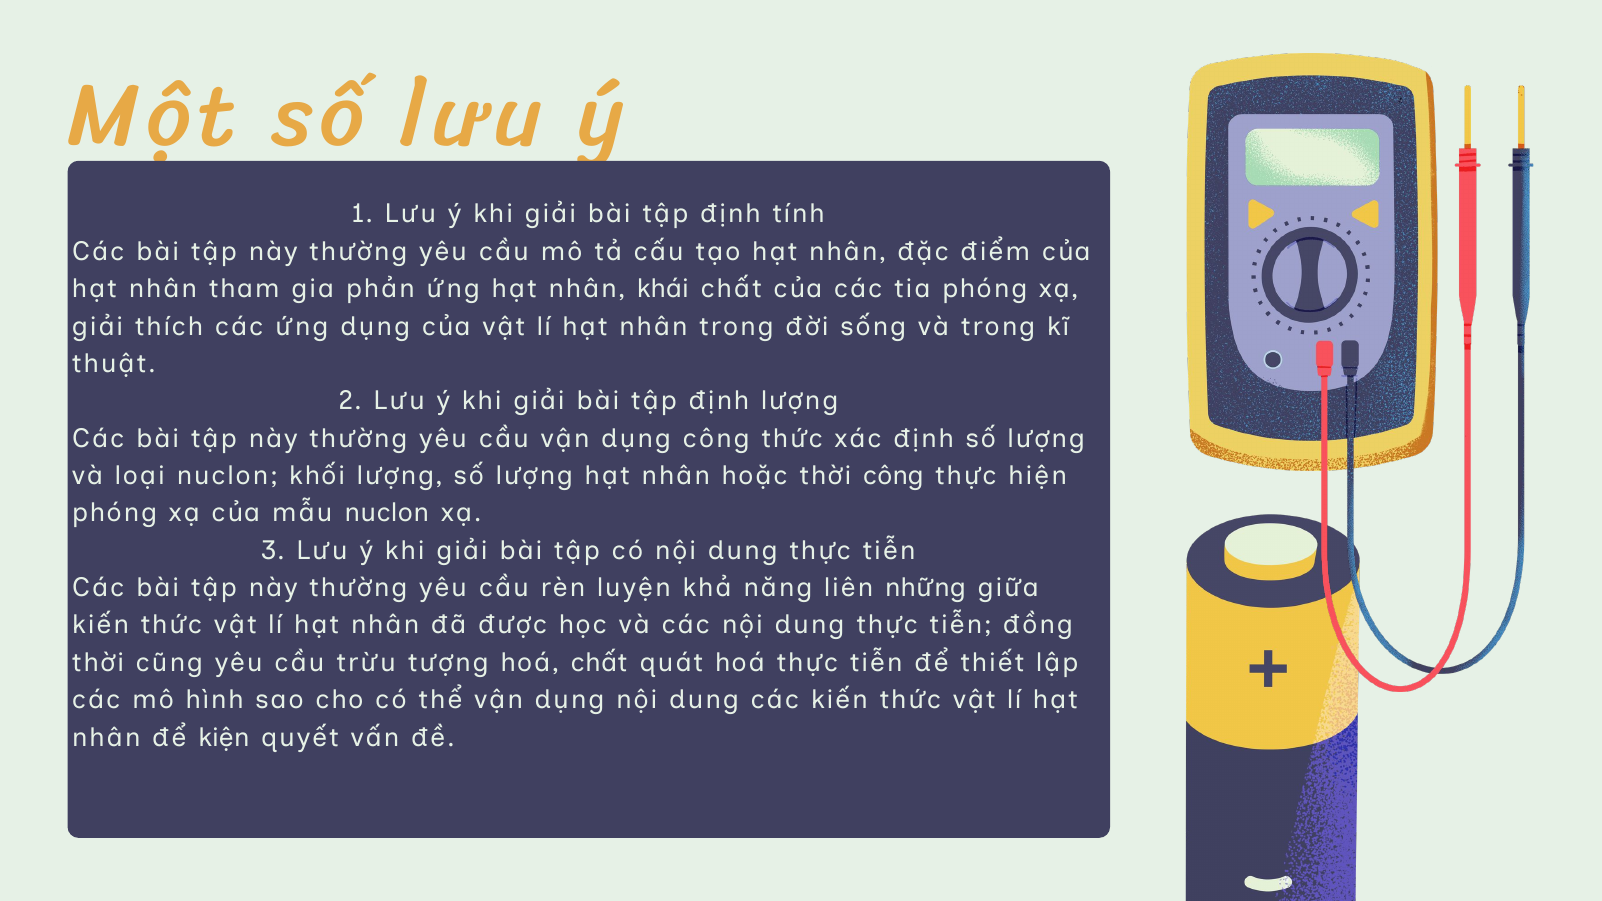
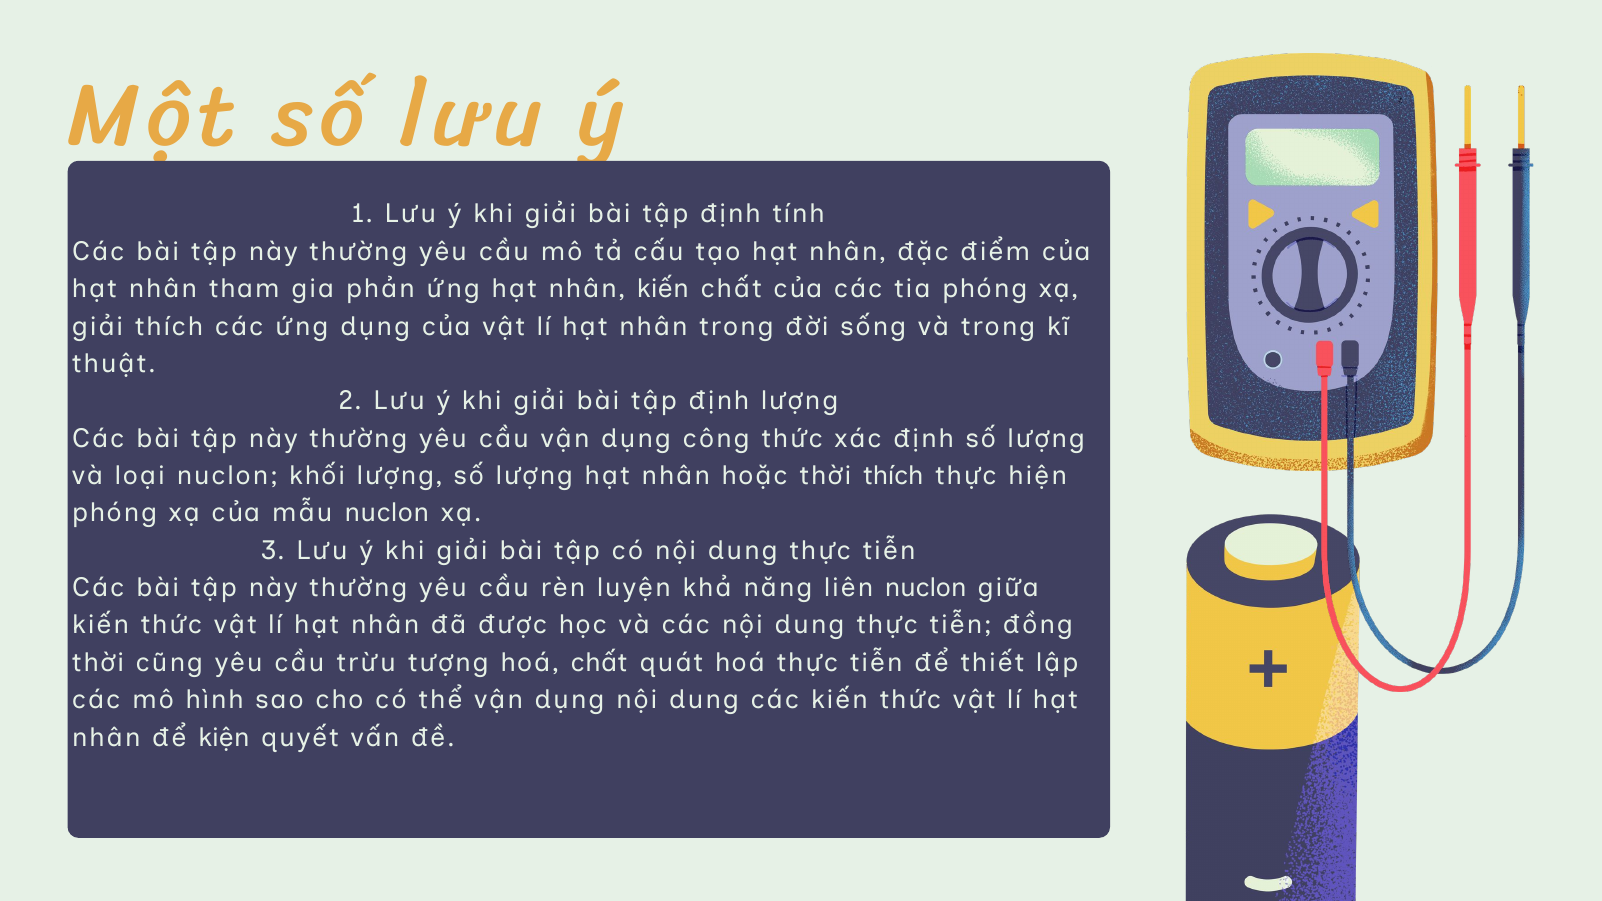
nhân khái: khái -> kiến
thời công: công -> thích
liên những: những -> nuclon
